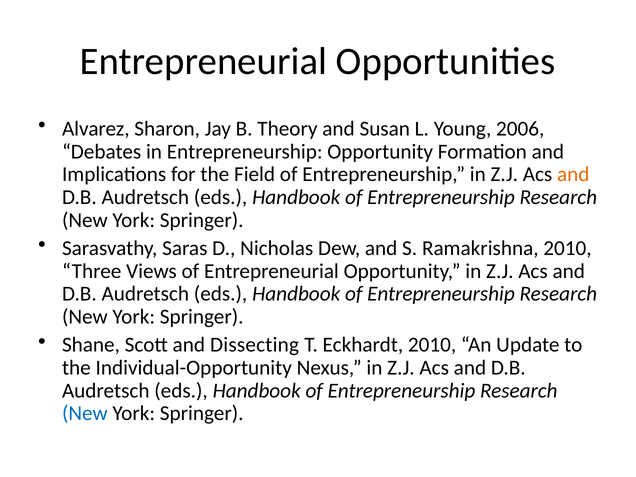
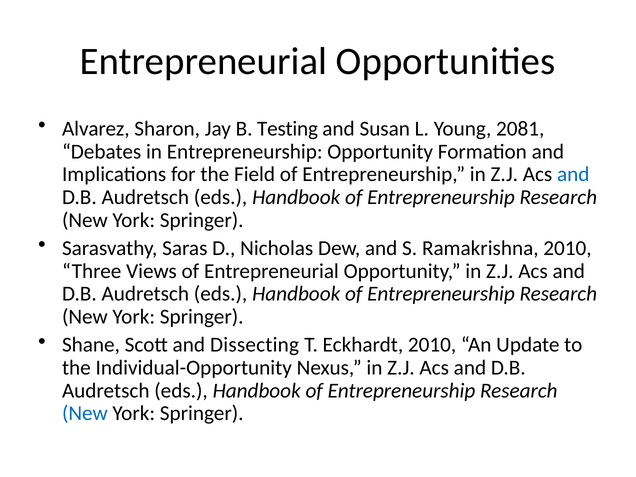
Theory: Theory -> Testing
2006: 2006 -> 2081
and at (573, 174) colour: orange -> blue
